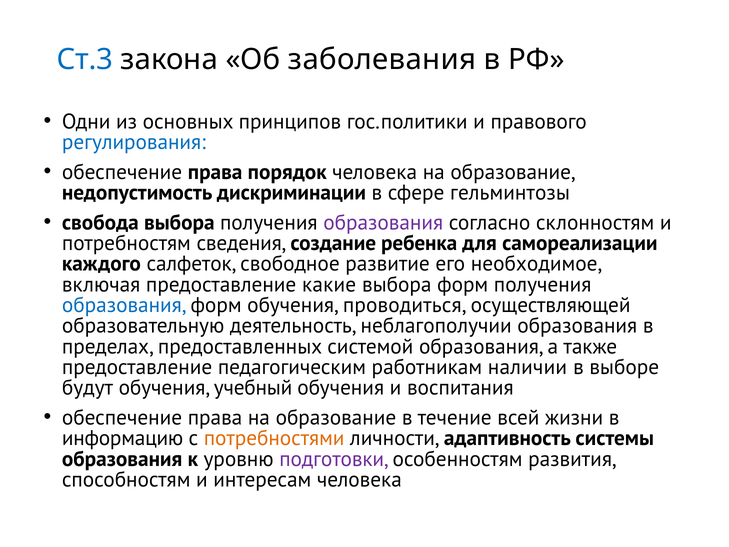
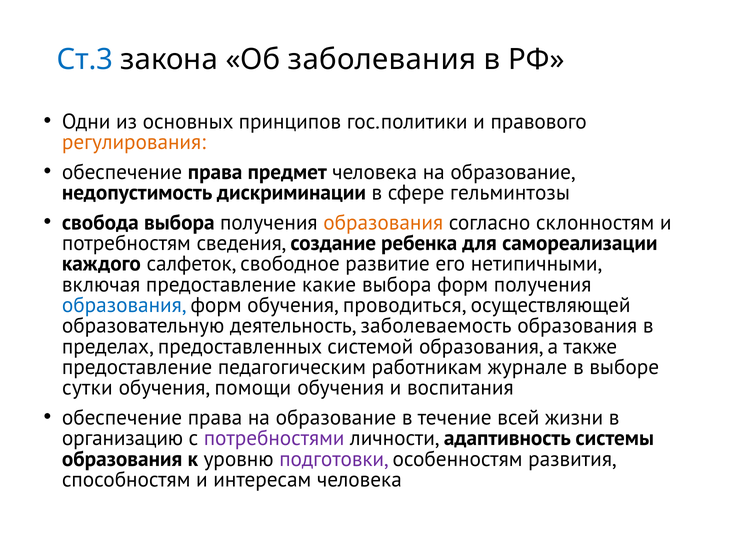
регулирования colour: blue -> orange
порядок: порядок -> предмет
образования at (383, 222) colour: purple -> orange
необходимое: необходимое -> нетипичными
неблагополучии: неблагополучии -> заболеваемость
наличии: наличии -> журнале
будут: будут -> сутки
учебный: учебный -> помощи
информацию: информацию -> организацию
потребностями colour: orange -> purple
